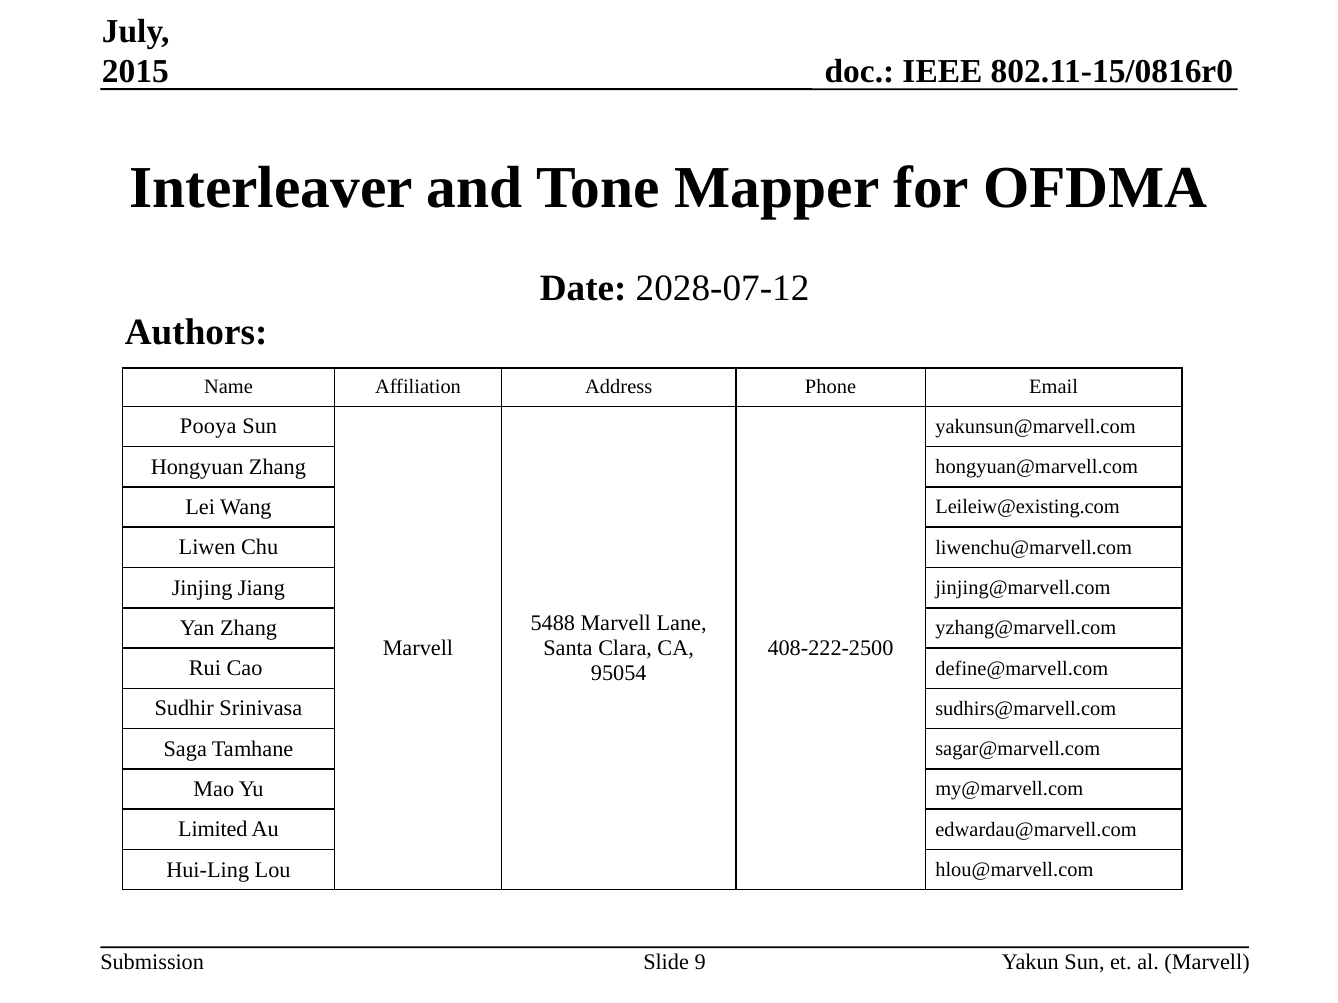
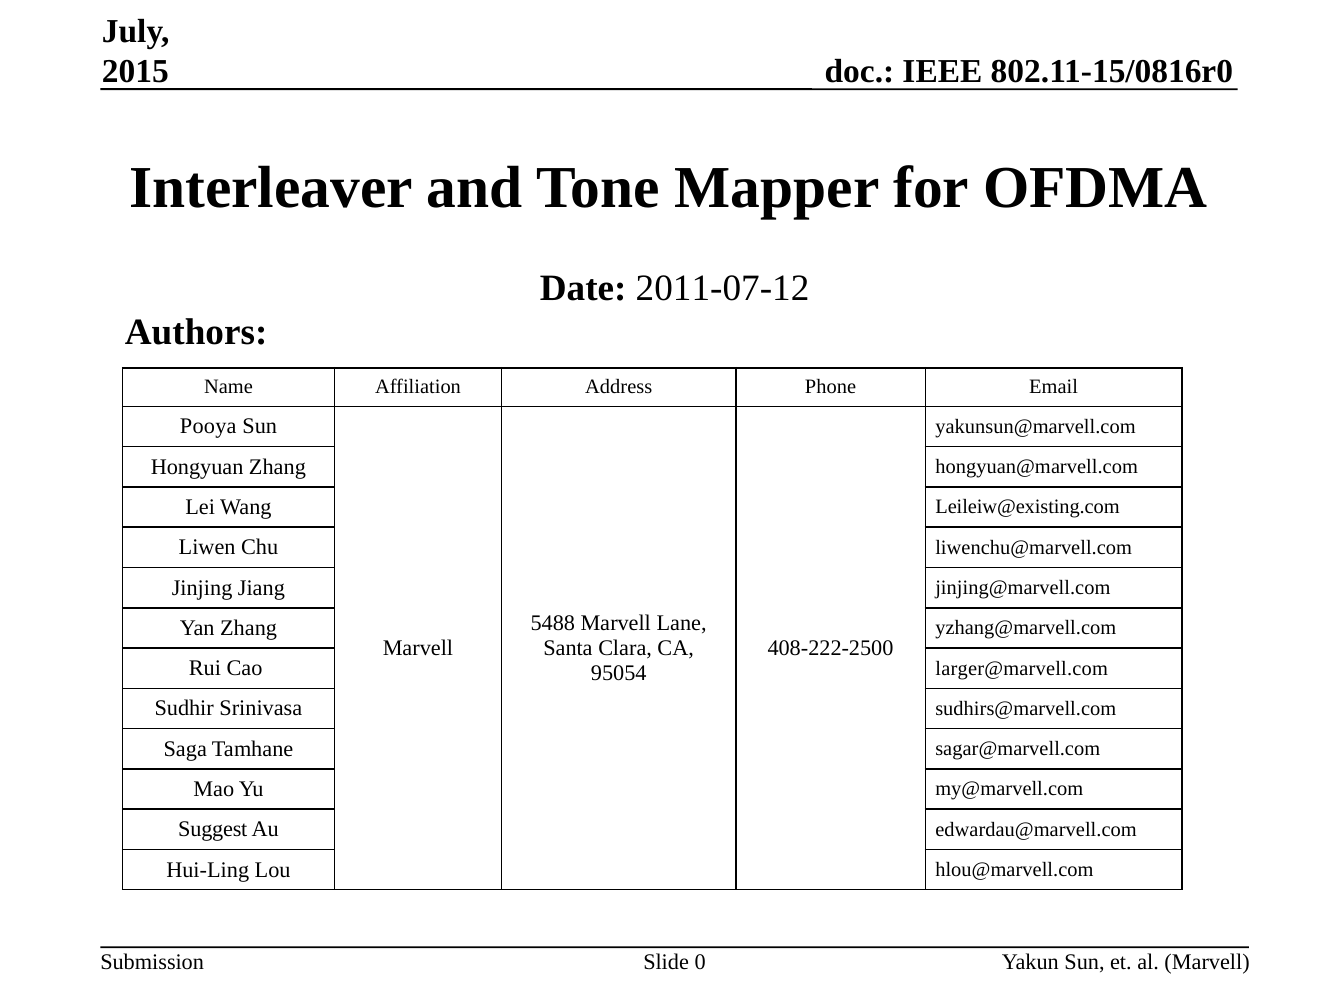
2028-07-12: 2028-07-12 -> 2011-07-12
define@marvell.com: define@marvell.com -> larger@marvell.com
Limited: Limited -> Suggest
9: 9 -> 0
